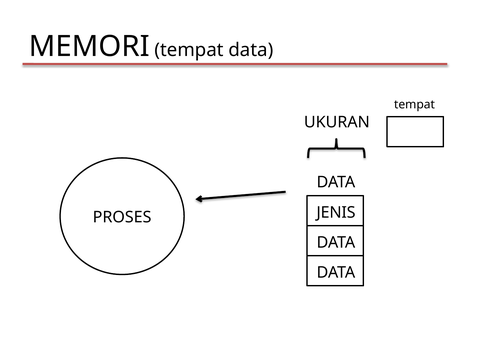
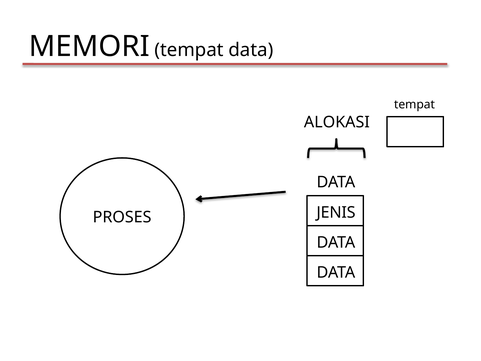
UKURAN: UKURAN -> ALOKASI
